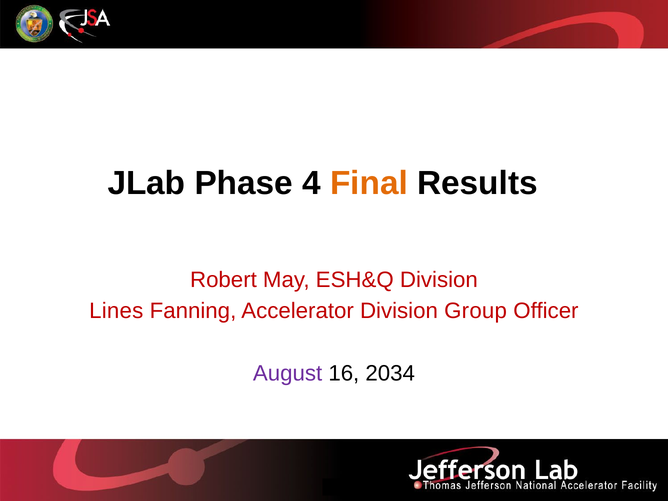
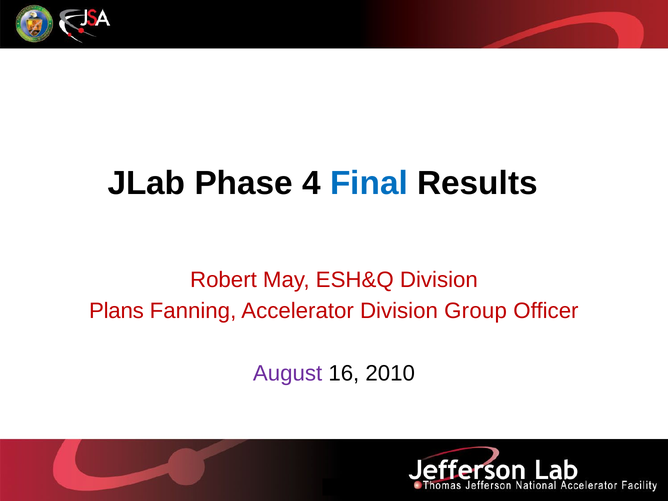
Final colour: orange -> blue
Lines: Lines -> Plans
2034: 2034 -> 2010
